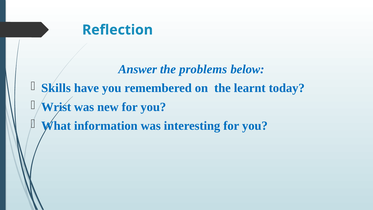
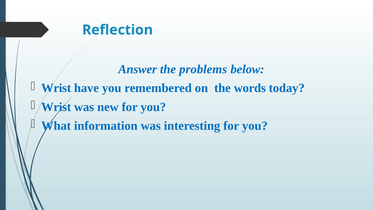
Skills at (56, 88): Skills -> Wrist
learnt: learnt -> words
